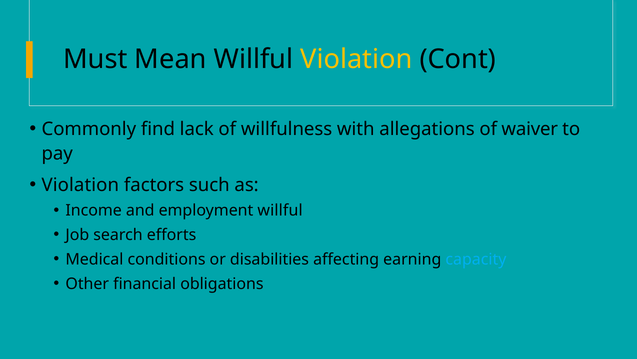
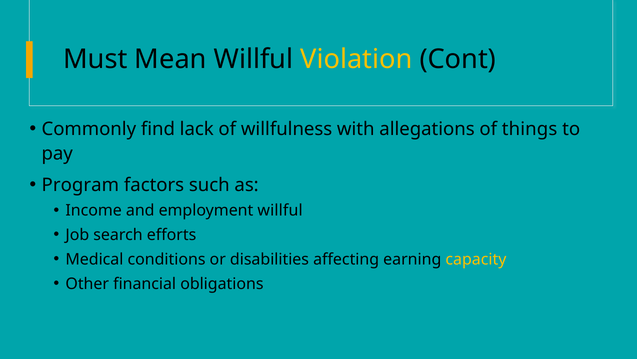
waiver: waiver -> things
Violation at (80, 185): Violation -> Program
capacity colour: light blue -> yellow
